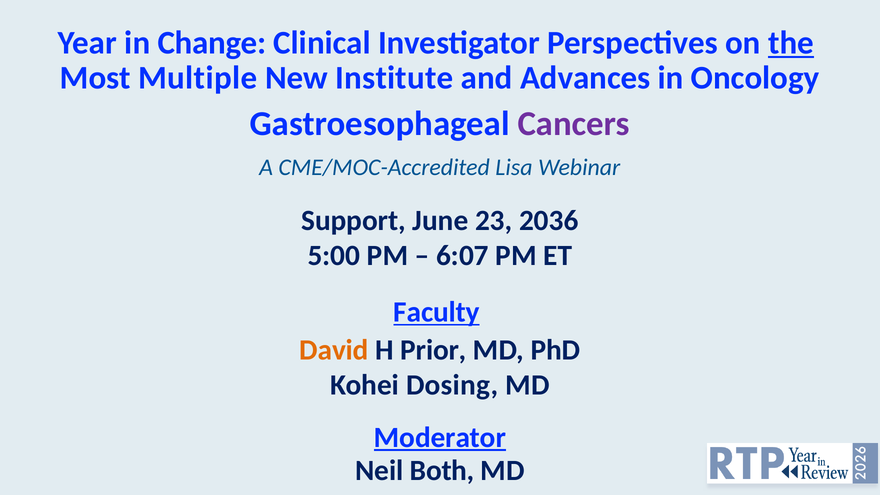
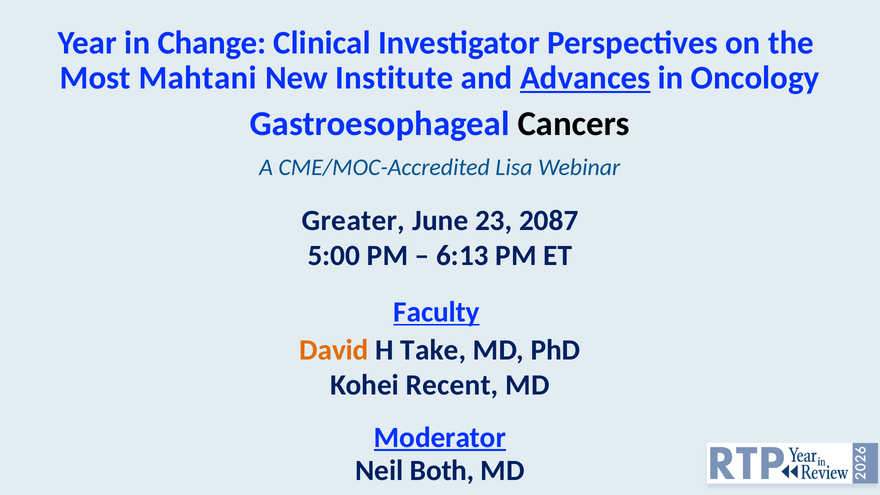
the underline: present -> none
Multiple: Multiple -> Mahtani
Advances underline: none -> present
Cancers colour: purple -> black
Support: Support -> Greater
2036: 2036 -> 2087
6:07: 6:07 -> 6:13
Prior: Prior -> Take
Dosing: Dosing -> Recent
